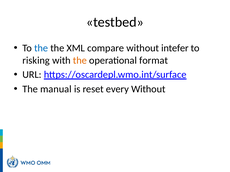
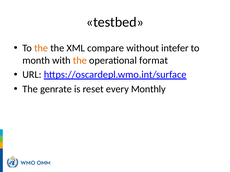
the at (41, 48) colour: blue -> orange
risking: risking -> month
manual: manual -> genrate
every Without: Without -> Monthly
